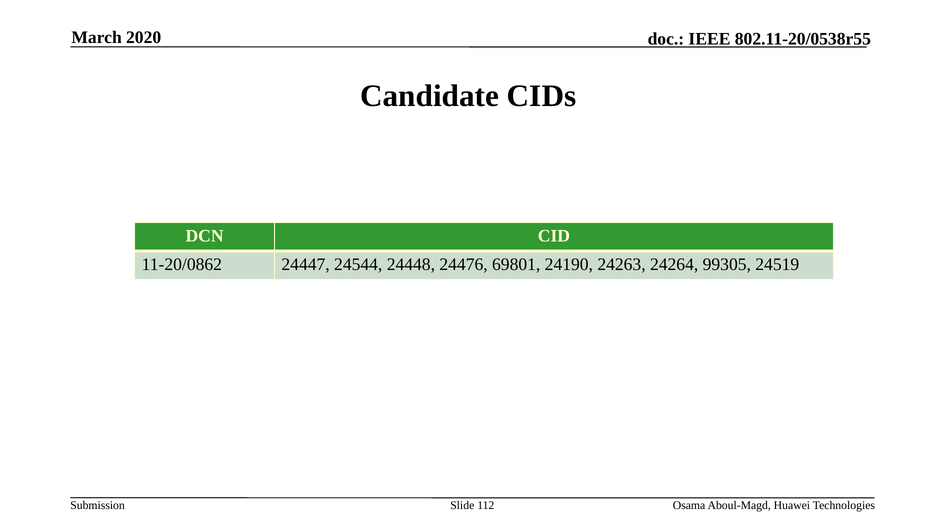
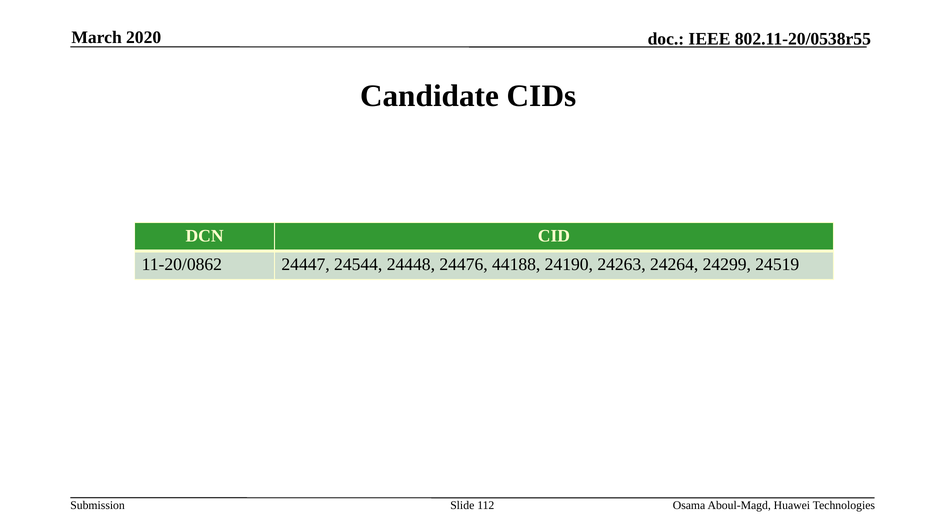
69801: 69801 -> 44188
99305: 99305 -> 24299
